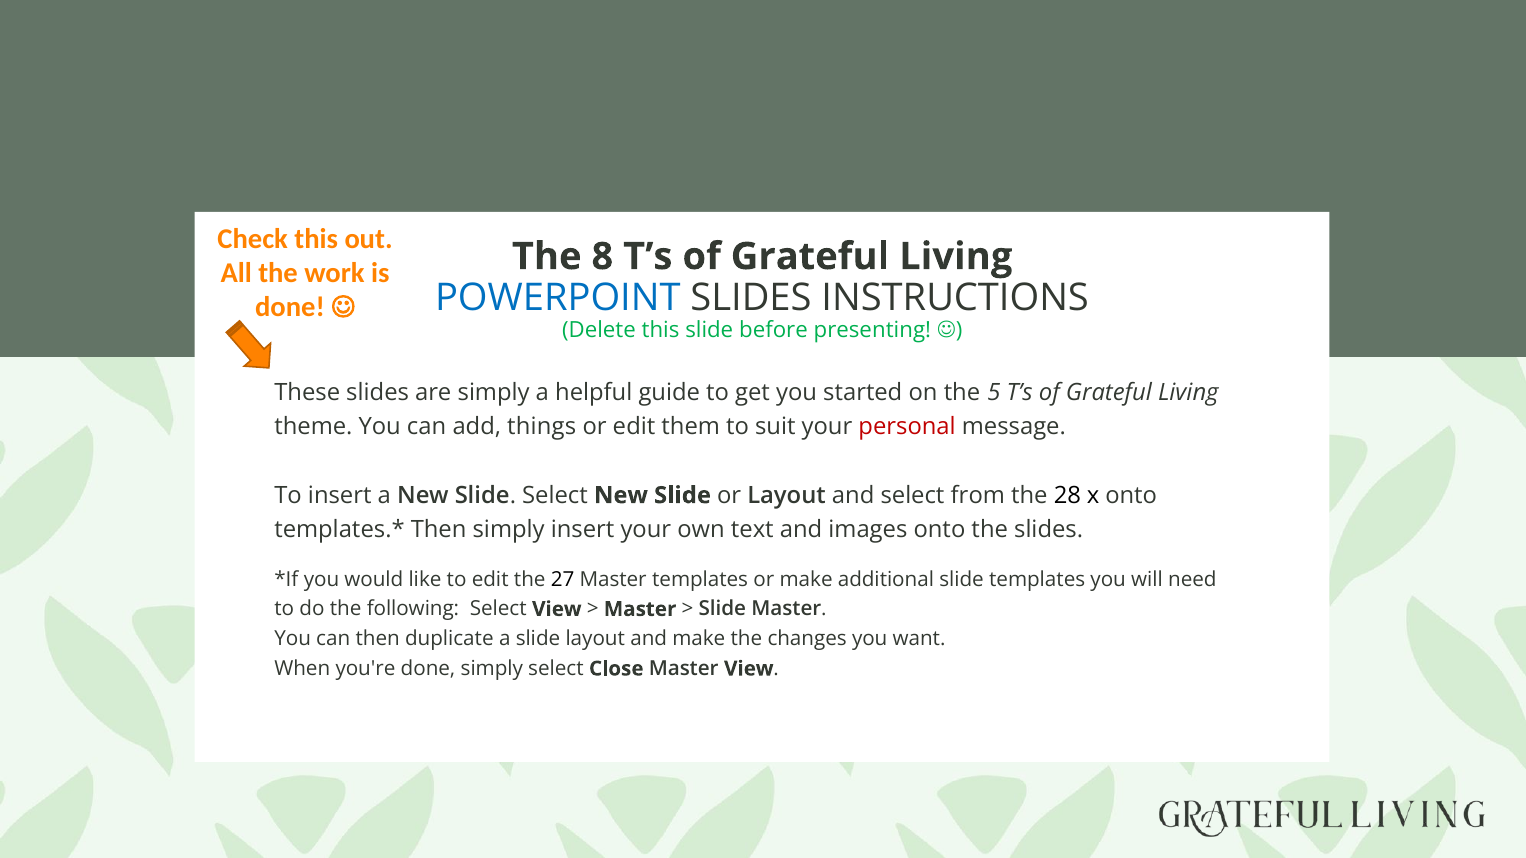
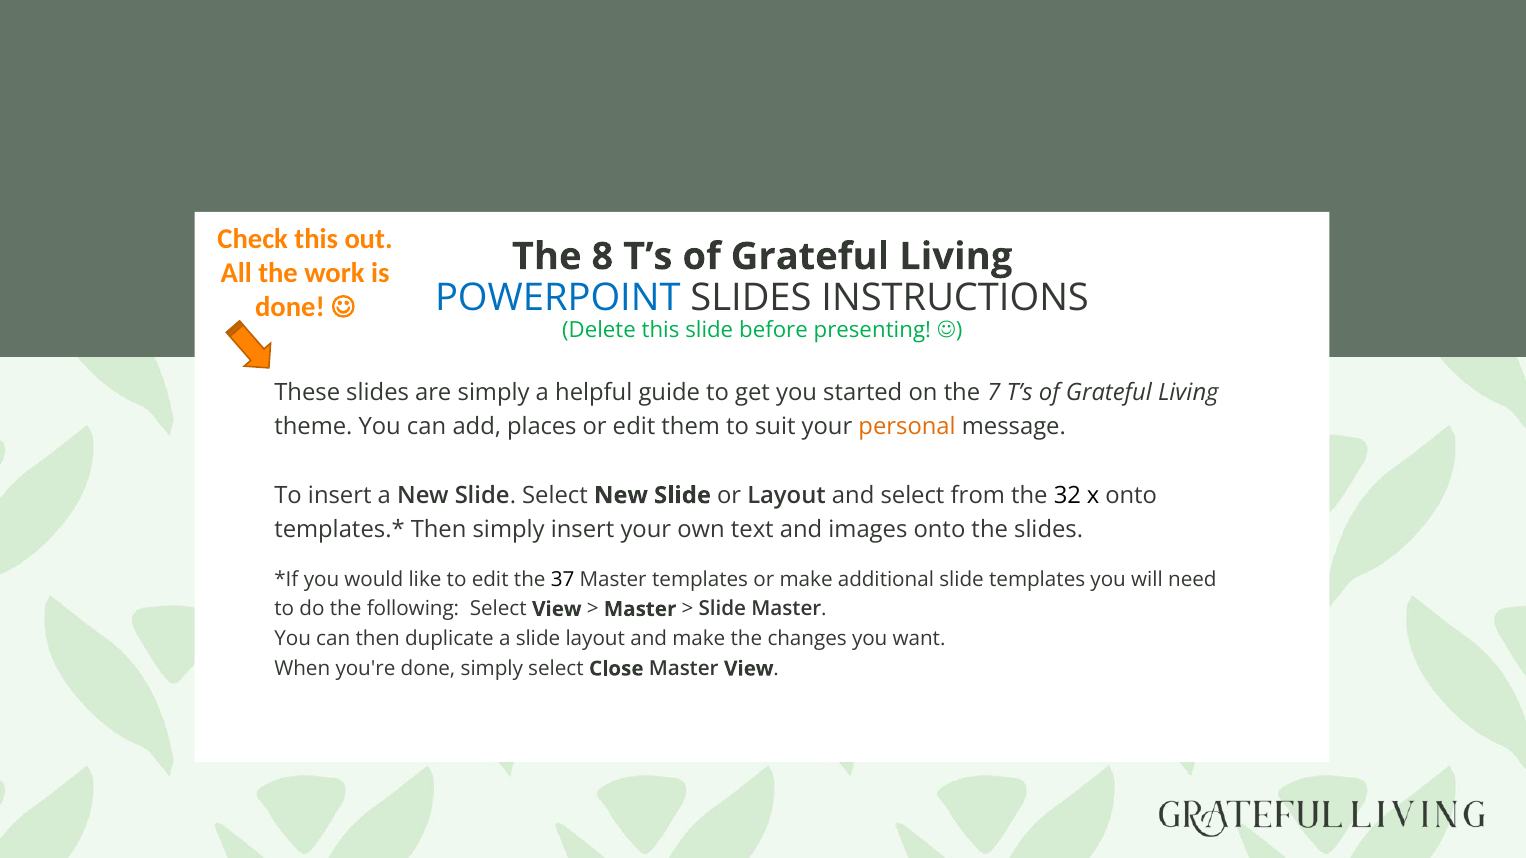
5: 5 -> 7
things: things -> places
personal colour: red -> orange
28: 28 -> 32
27: 27 -> 37
